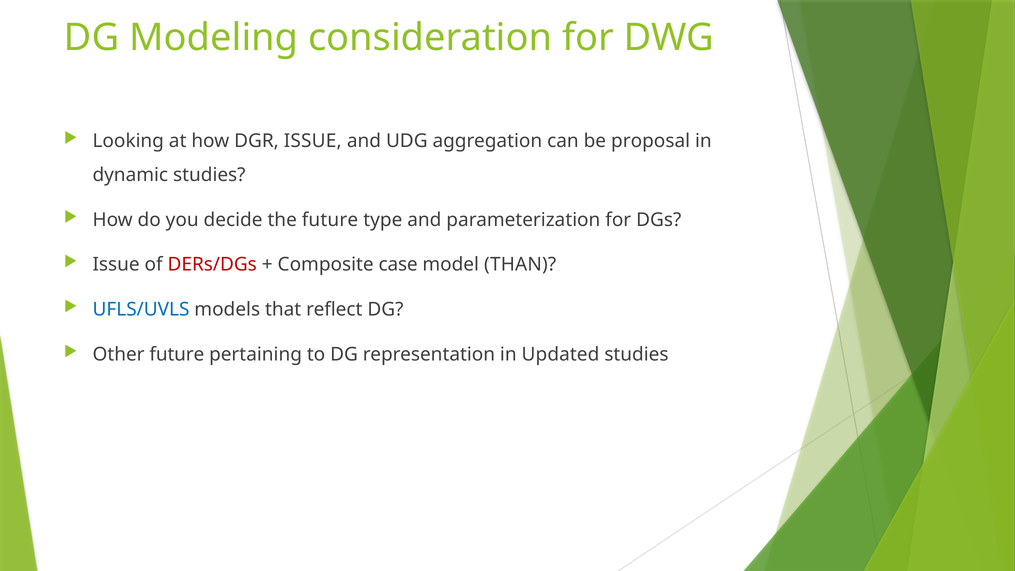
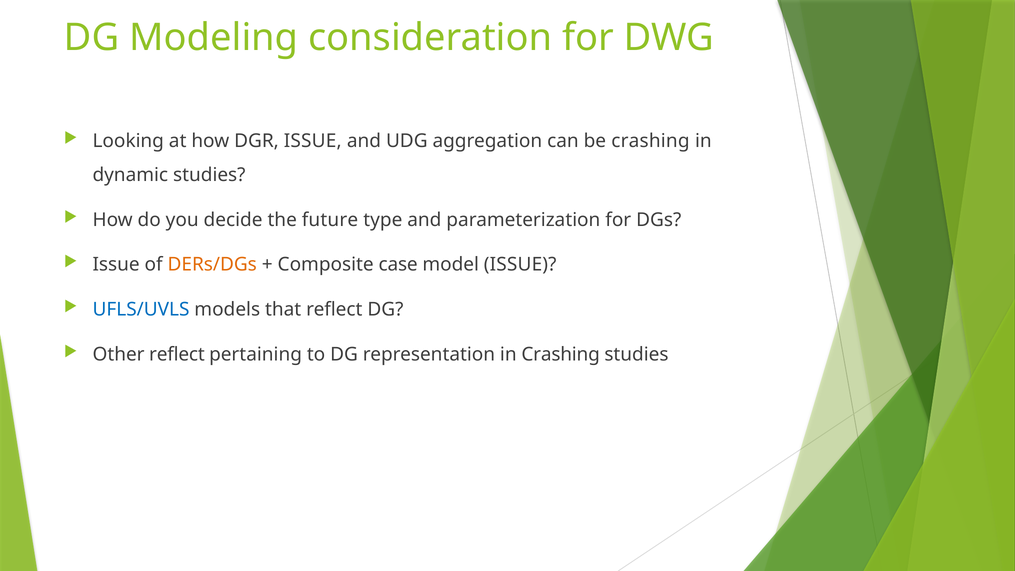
be proposal: proposal -> crashing
DERs/DGs colour: red -> orange
model THAN: THAN -> ISSUE
Other future: future -> reflect
in Updated: Updated -> Crashing
